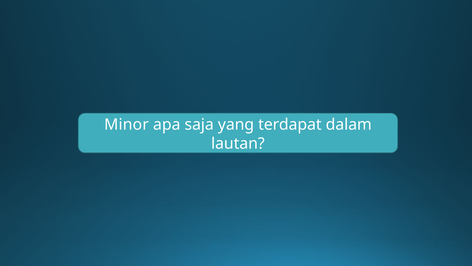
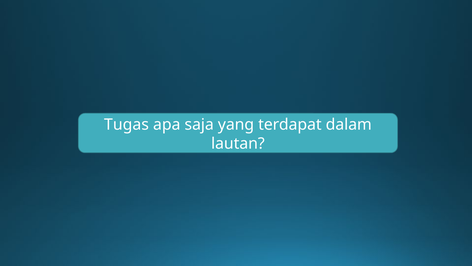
Minor: Minor -> Tugas
